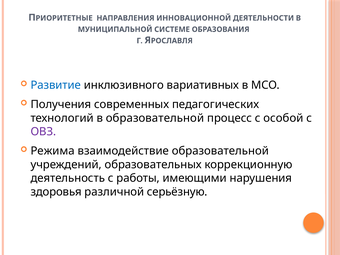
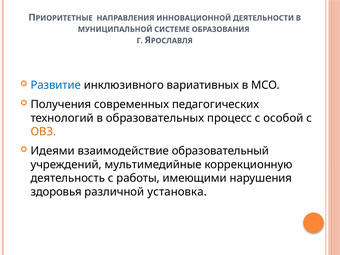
в образовательной: образовательной -> образовательных
ОВЗ colour: purple -> orange
Режима: Режима -> Идеями
взаимодействие образовательной: образовательной -> образовательный
образовательных: образовательных -> мультимедийные
серьёзную: серьёзную -> установка
